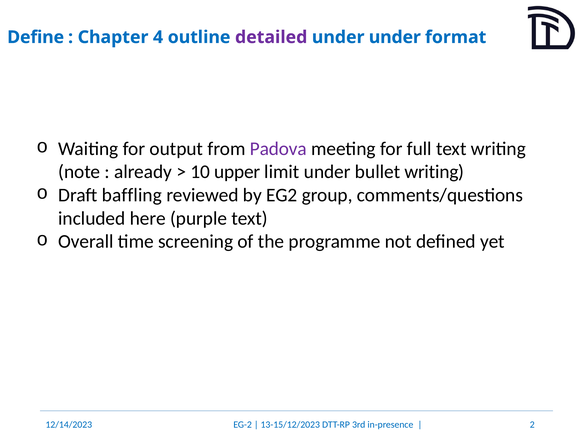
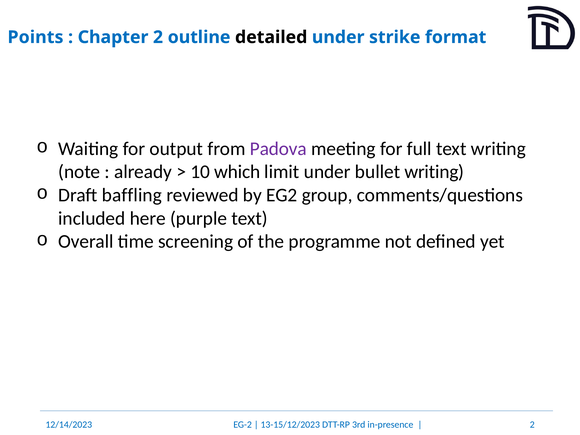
Define: Define -> Points
Chapter 4: 4 -> 2
detailed colour: purple -> black
under under: under -> strike
upper: upper -> which
